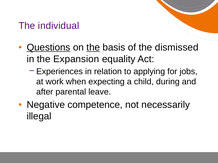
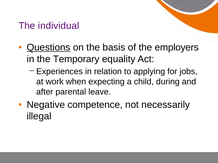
the at (93, 48) underline: present -> none
dismissed: dismissed -> employers
Expansion: Expansion -> Temporary
